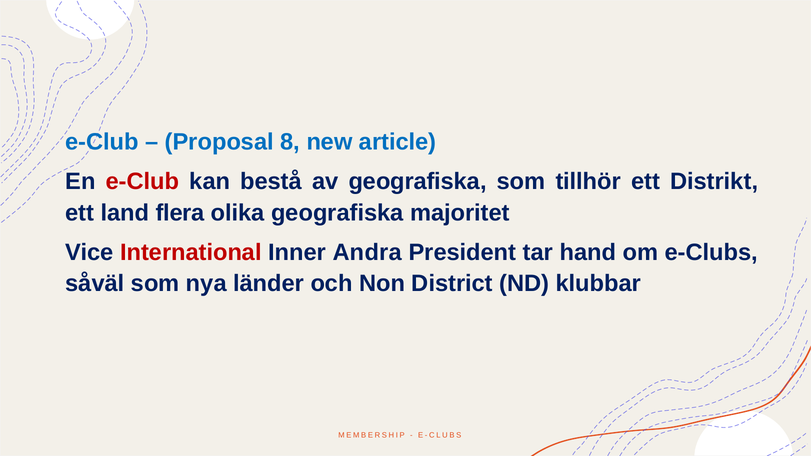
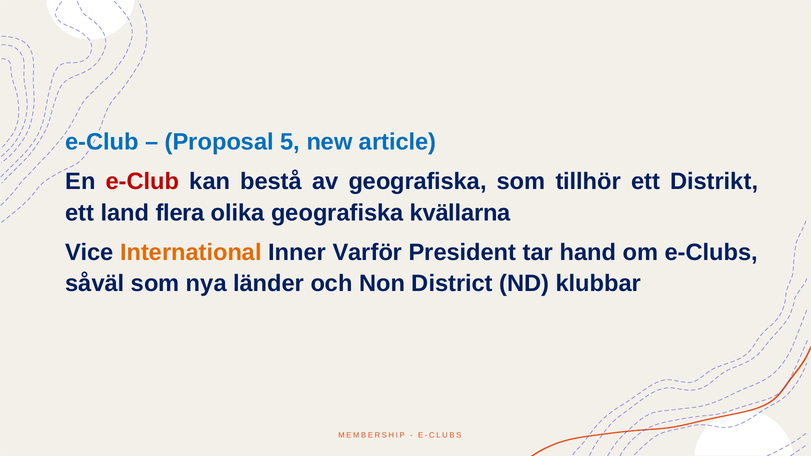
8: 8 -> 5
majoritet: majoritet -> kvällarna
International colour: red -> orange
Andra: Andra -> Varför
